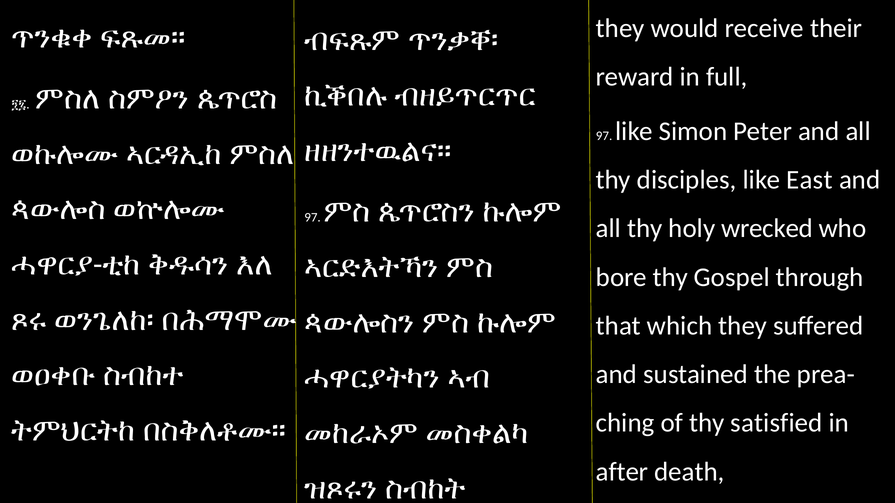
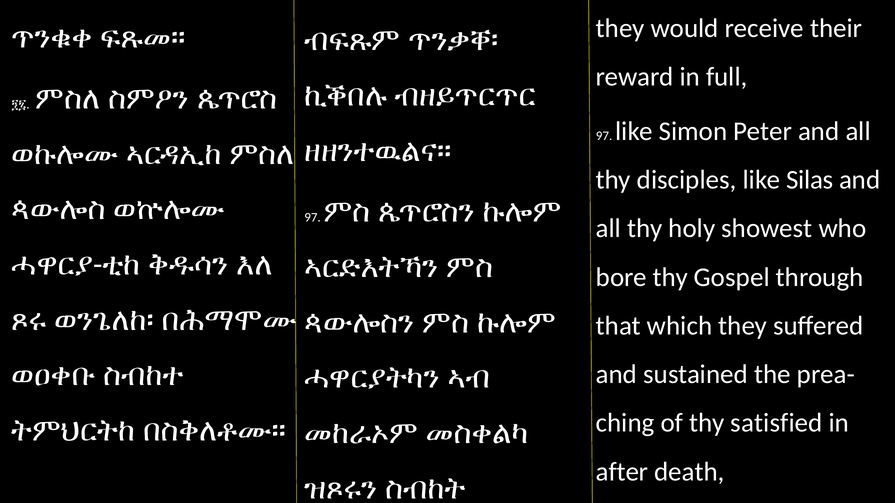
East: East -> Silas
wrecked: wrecked -> showest
